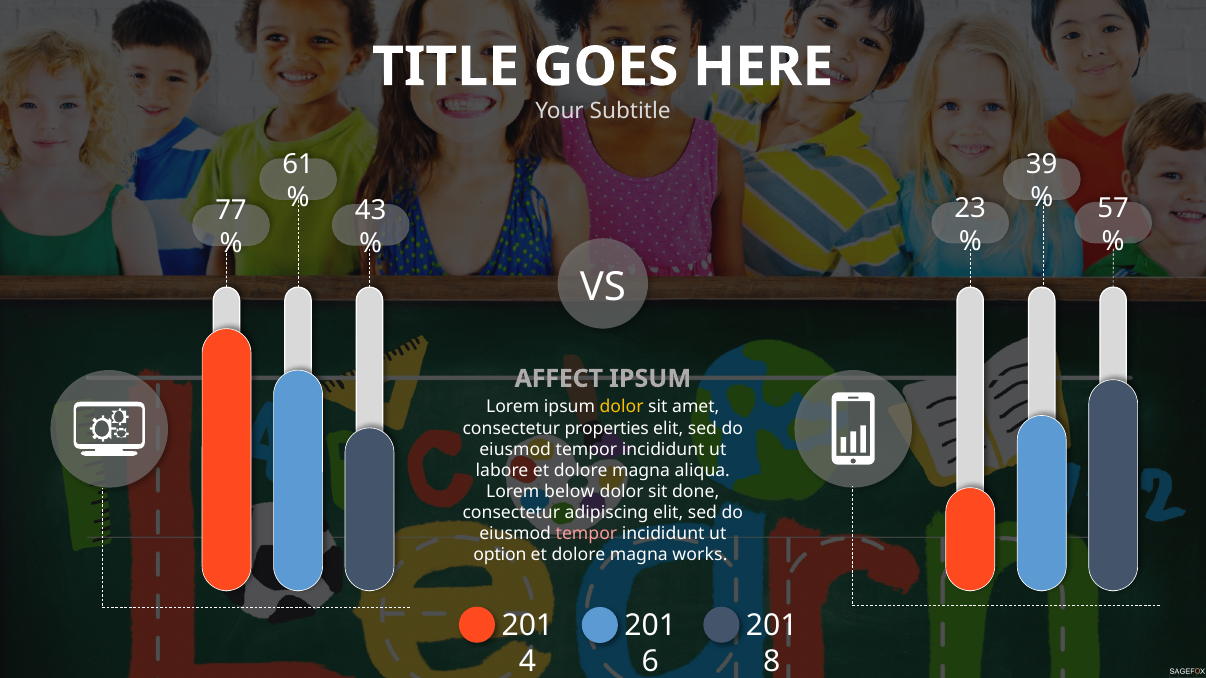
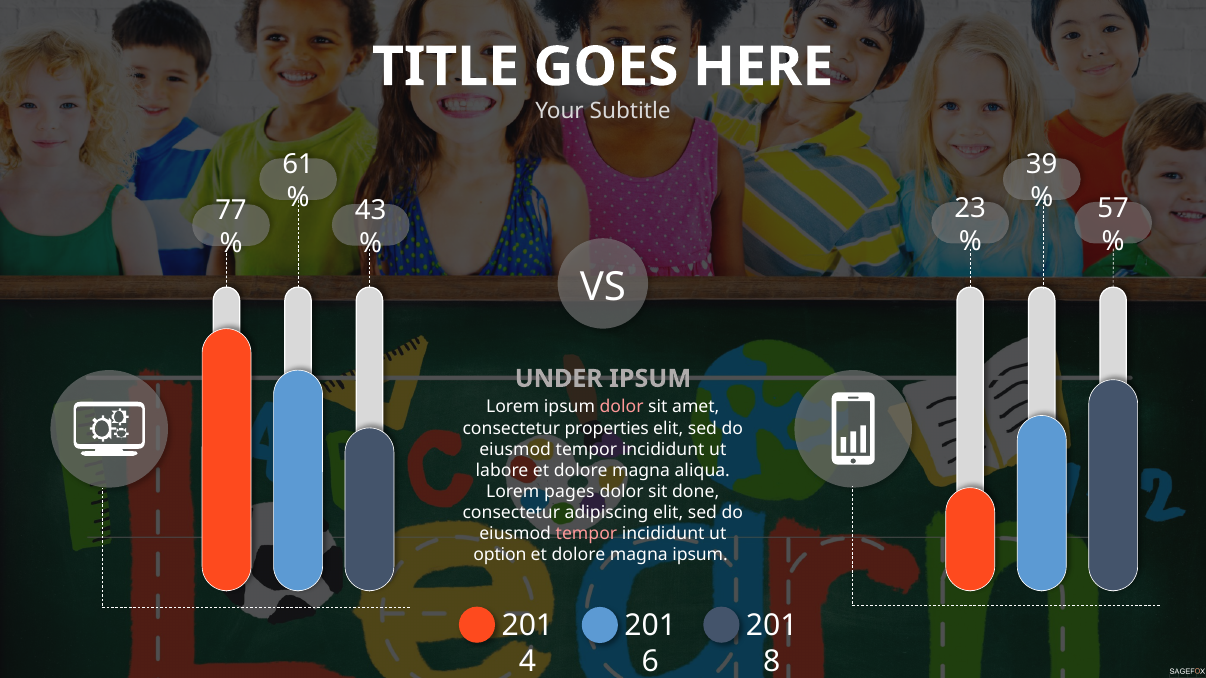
AFFECT: AFFECT -> UNDER
dolor at (622, 407) colour: yellow -> pink
below: below -> pages
magna works: works -> ipsum
